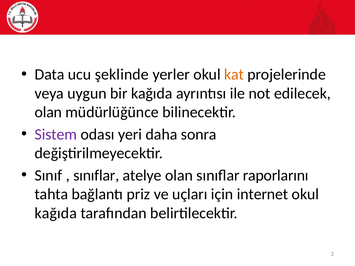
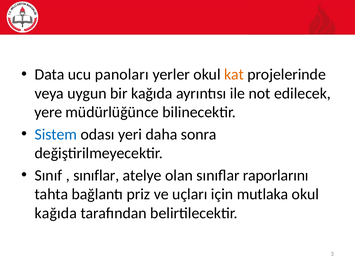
şeklinde: şeklinde -> panoları
olan at (48, 112): olan -> yere
Sistem colour: purple -> blue
internet: internet -> mutlaka
